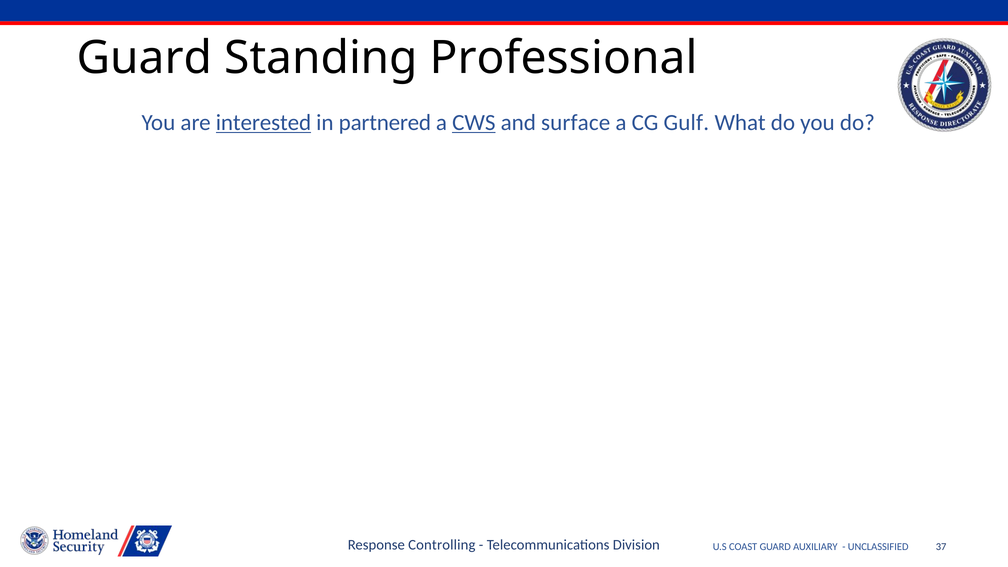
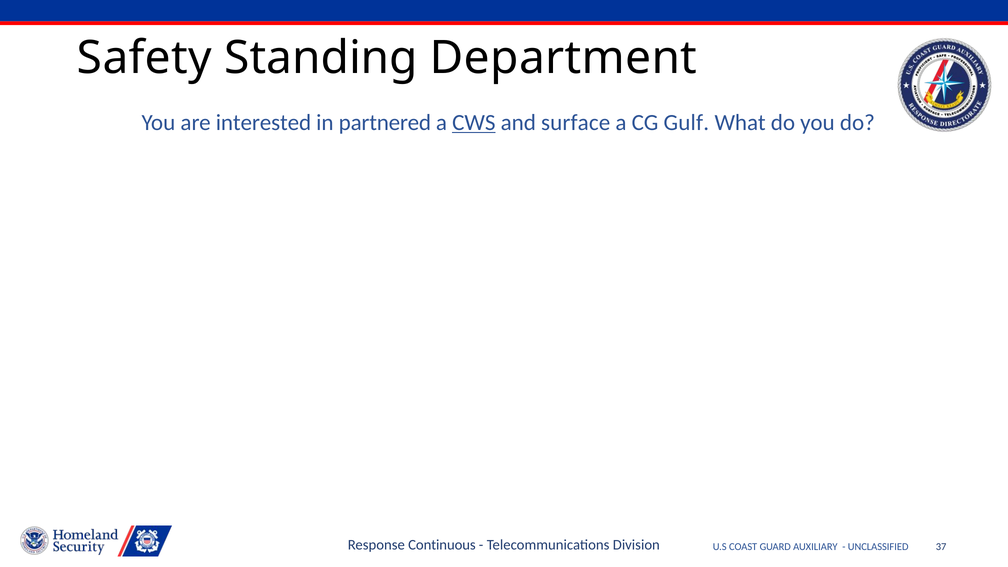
Guard at (145, 58): Guard -> Safety
Professional: Professional -> Department
interested underline: present -> none
Controlling: Controlling -> Continuous
